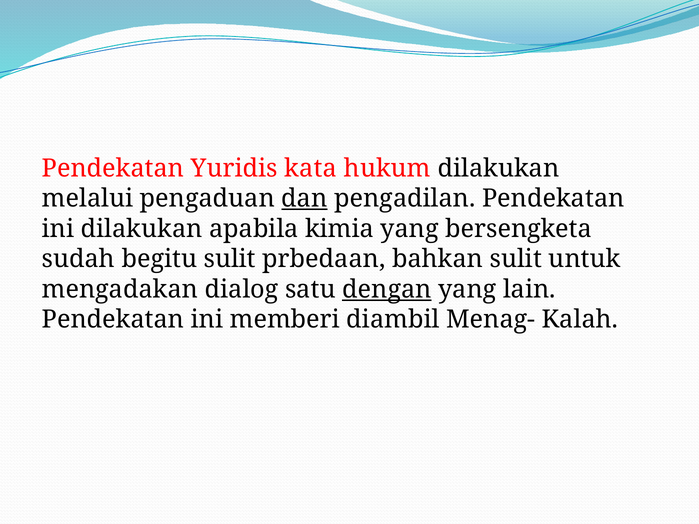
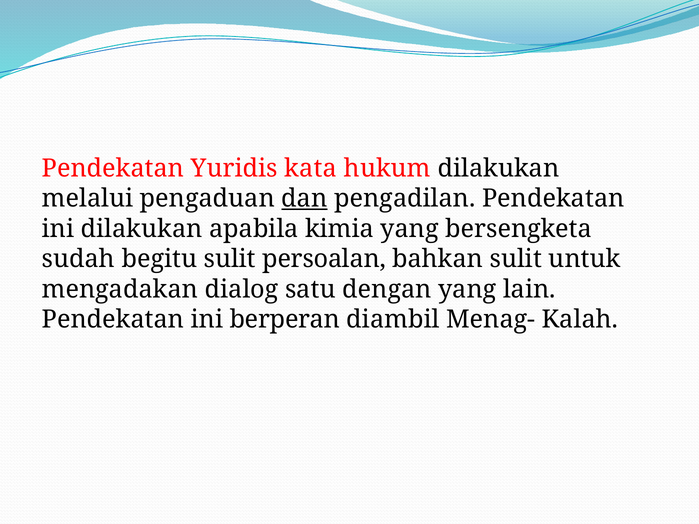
prbedaan: prbedaan -> persoalan
dengan underline: present -> none
memberi: memberi -> berperan
